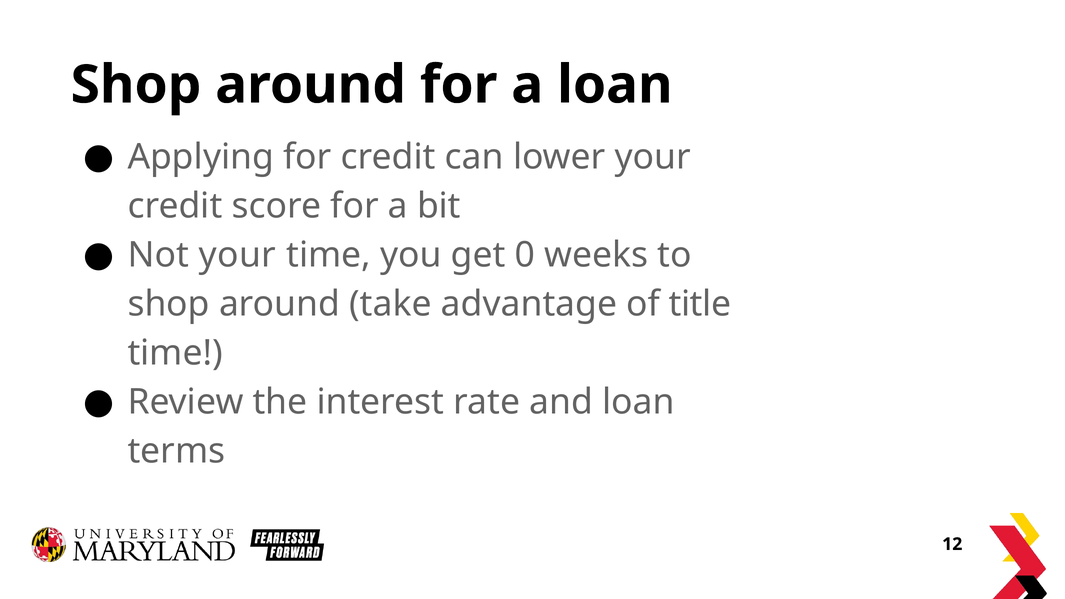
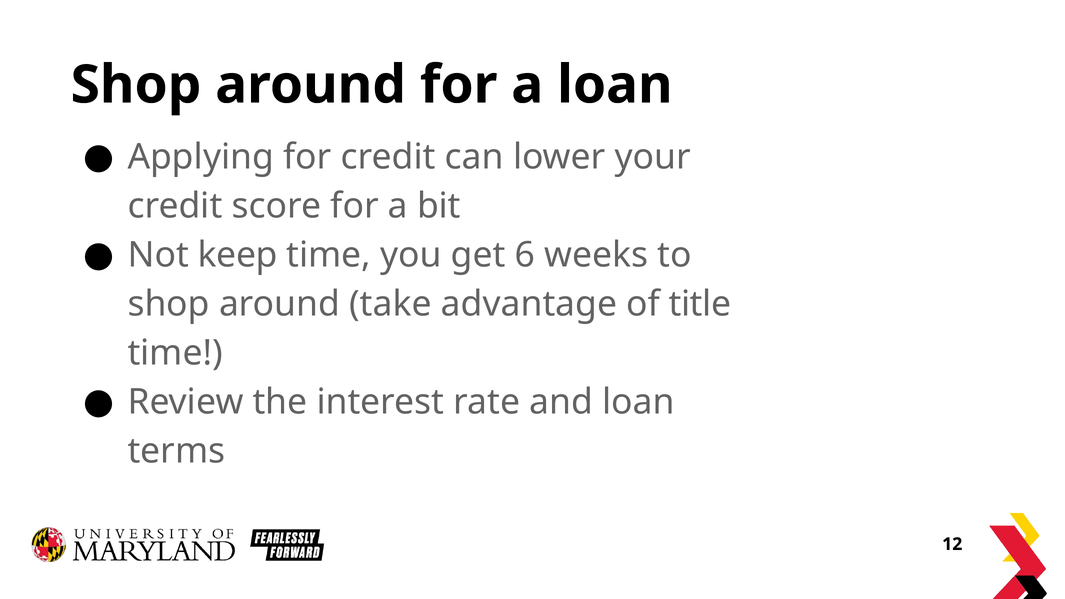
Not your: your -> keep
0: 0 -> 6
